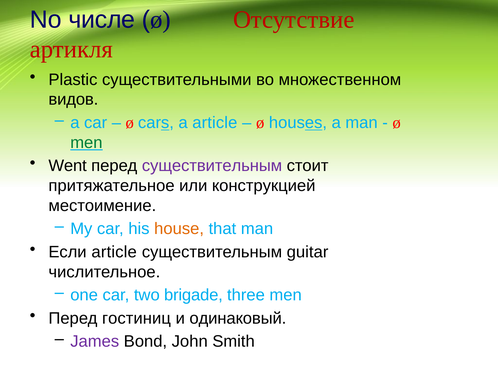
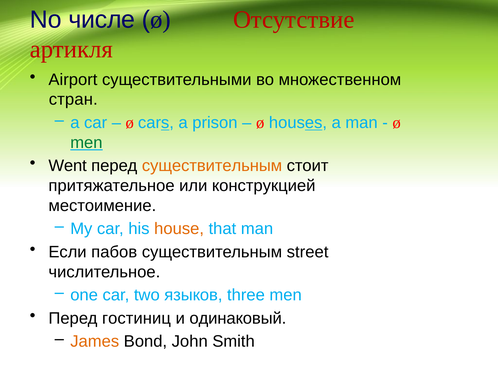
Plastic: Plastic -> Airport
видов: видов -> стран
a article: article -> prison
существительным at (212, 166) colour: purple -> orange
Если article: article -> пабов
guitar: guitar -> street
brigade: brigade -> языков
James colour: purple -> orange
